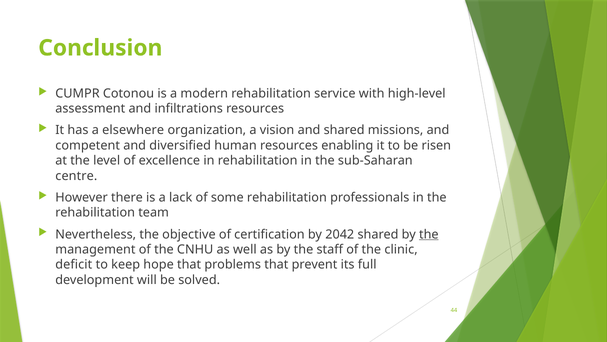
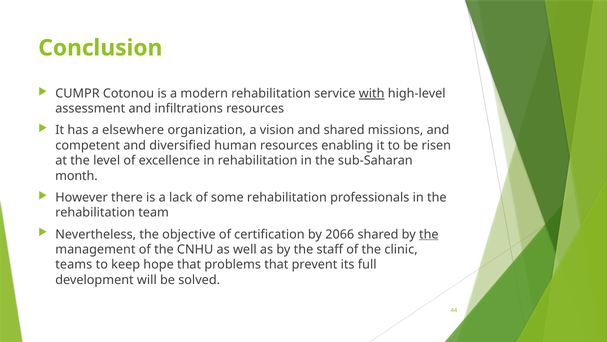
with underline: none -> present
centre: centre -> month
2042: 2042 -> 2066
deficit: deficit -> teams
